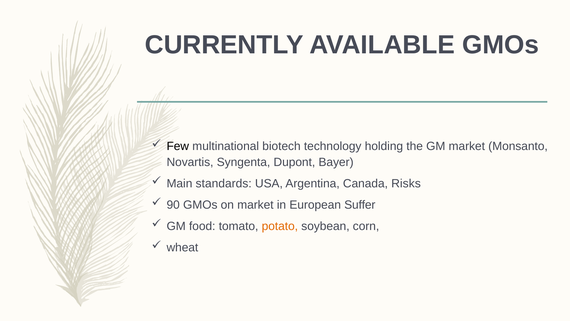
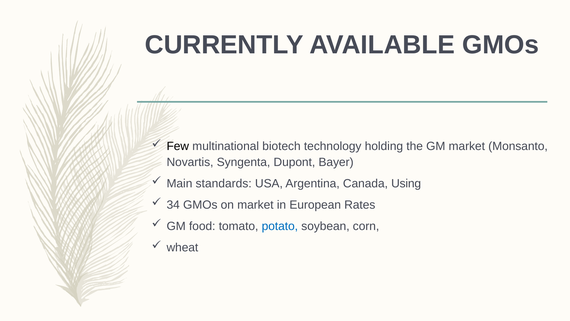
Risks: Risks -> Using
90: 90 -> 34
Suffer: Suffer -> Rates
potato colour: orange -> blue
